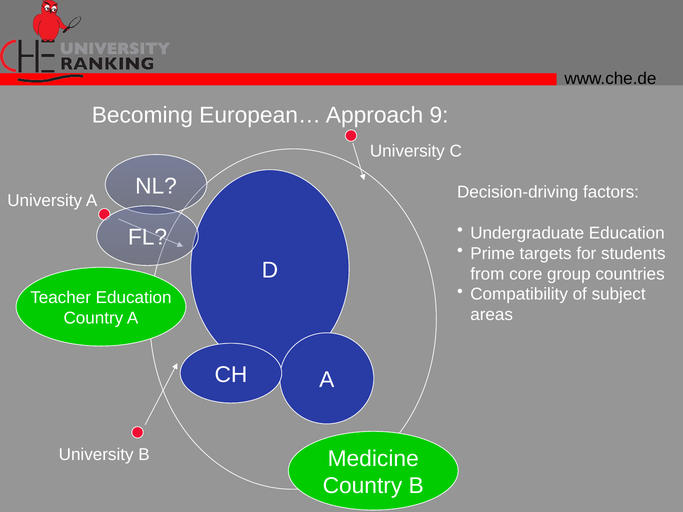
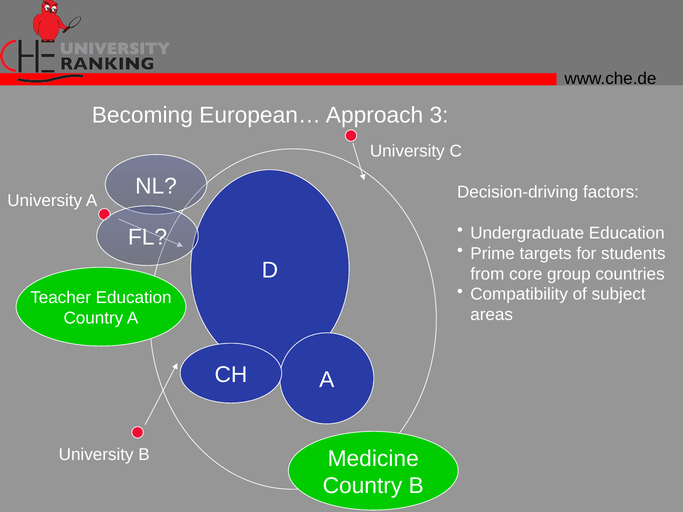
9: 9 -> 3
